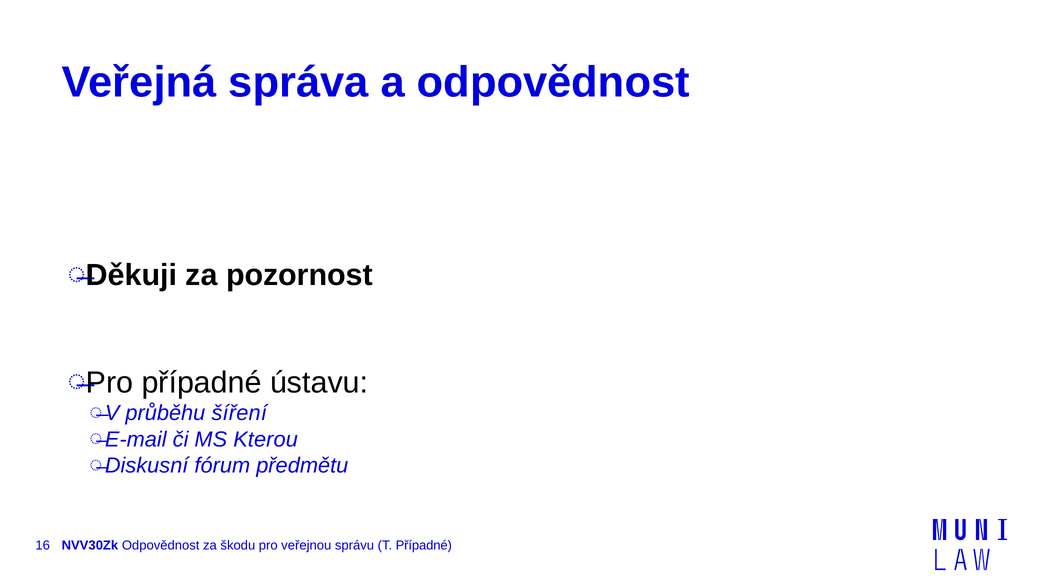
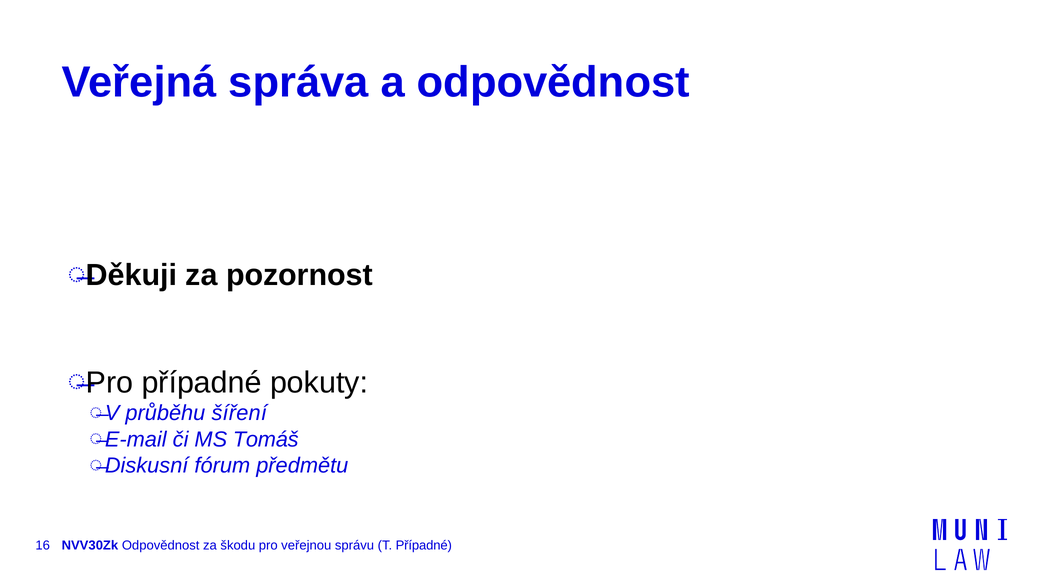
ústavu: ústavu -> pokuty
Kterou: Kterou -> Tomáš
